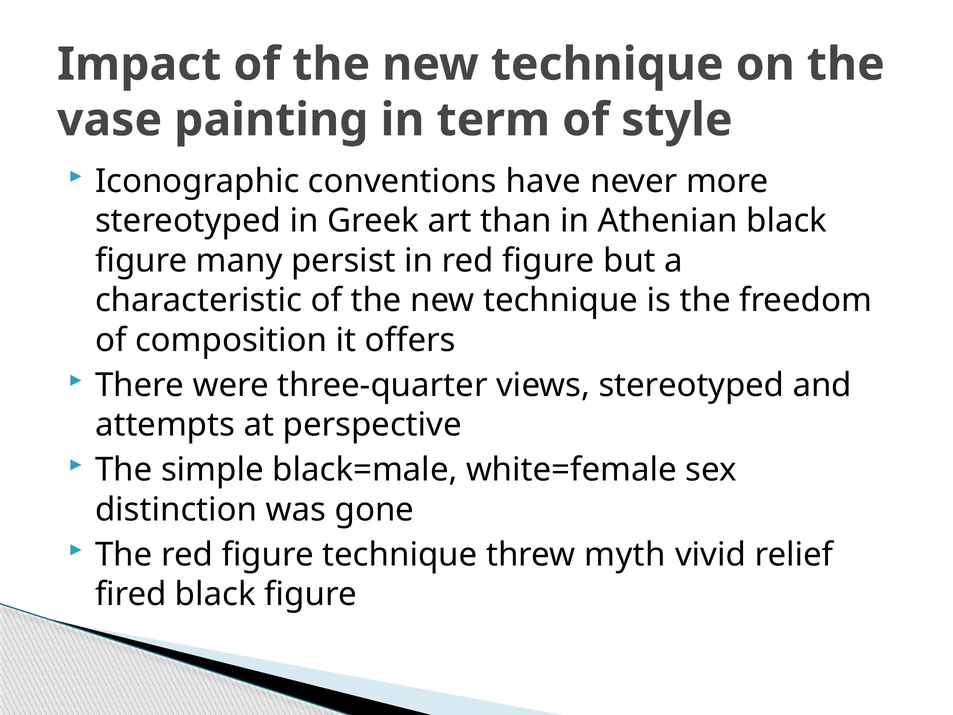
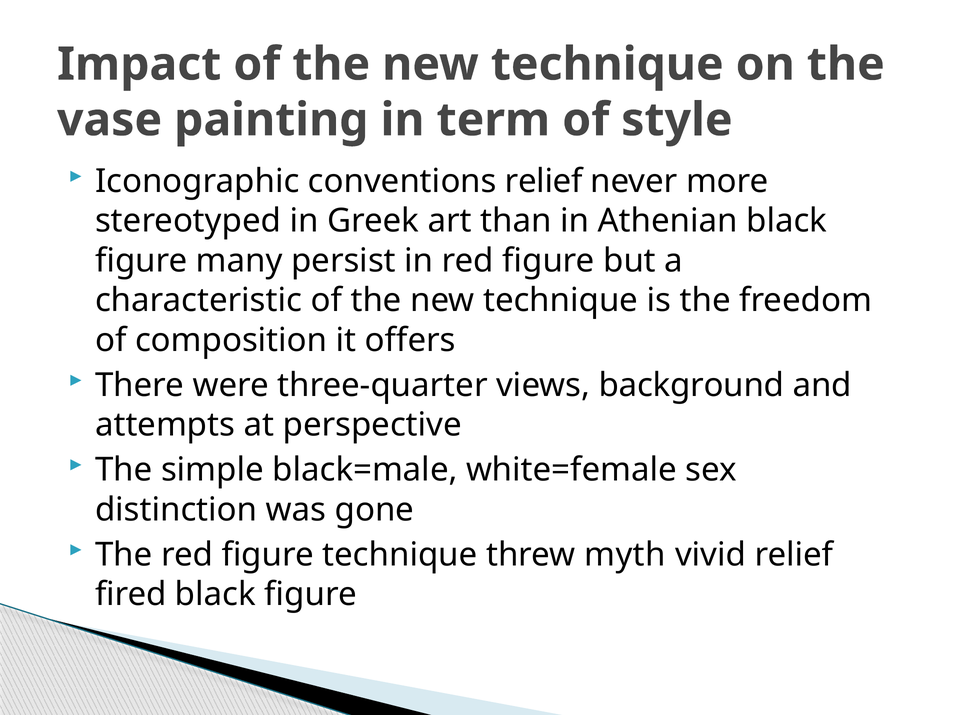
conventions have: have -> relief
views stereotyped: stereotyped -> background
